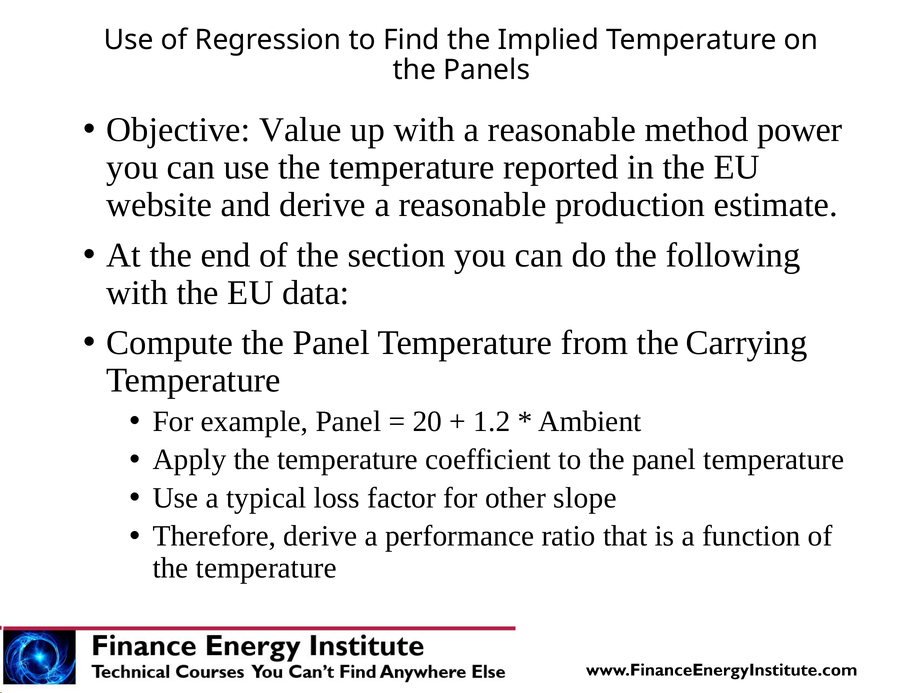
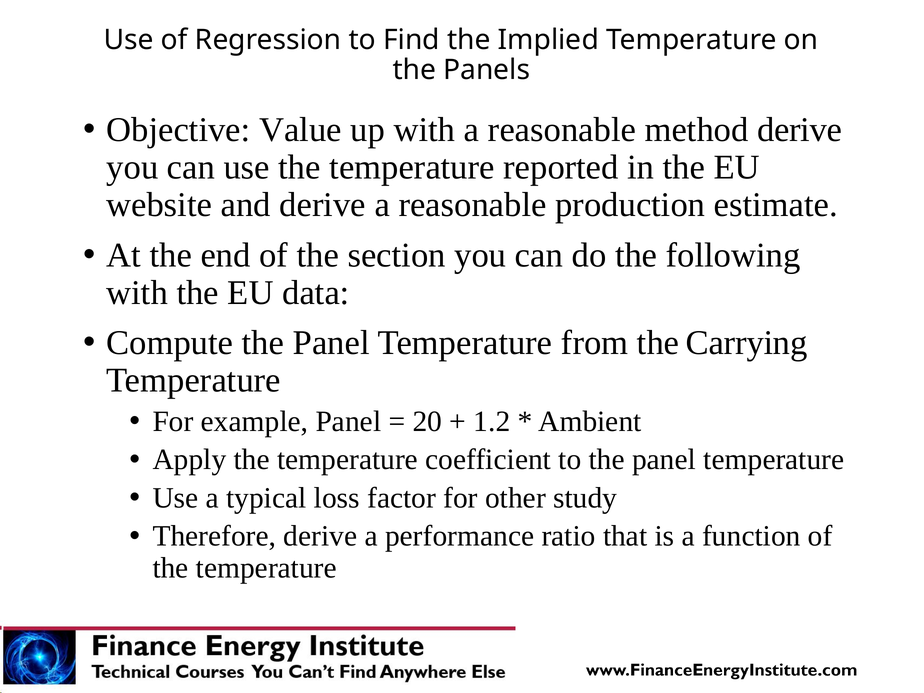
method power: power -> derive
slope: slope -> study
